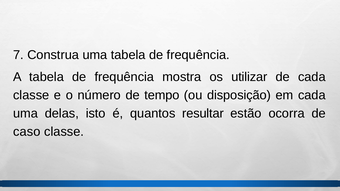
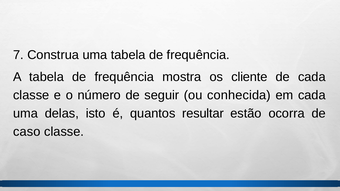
utilizar: utilizar -> cliente
tempo: tempo -> seguir
disposição: disposição -> conhecida
